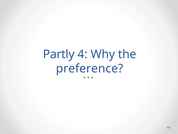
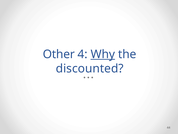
Partly: Partly -> Other
Why underline: none -> present
preference: preference -> discounted
